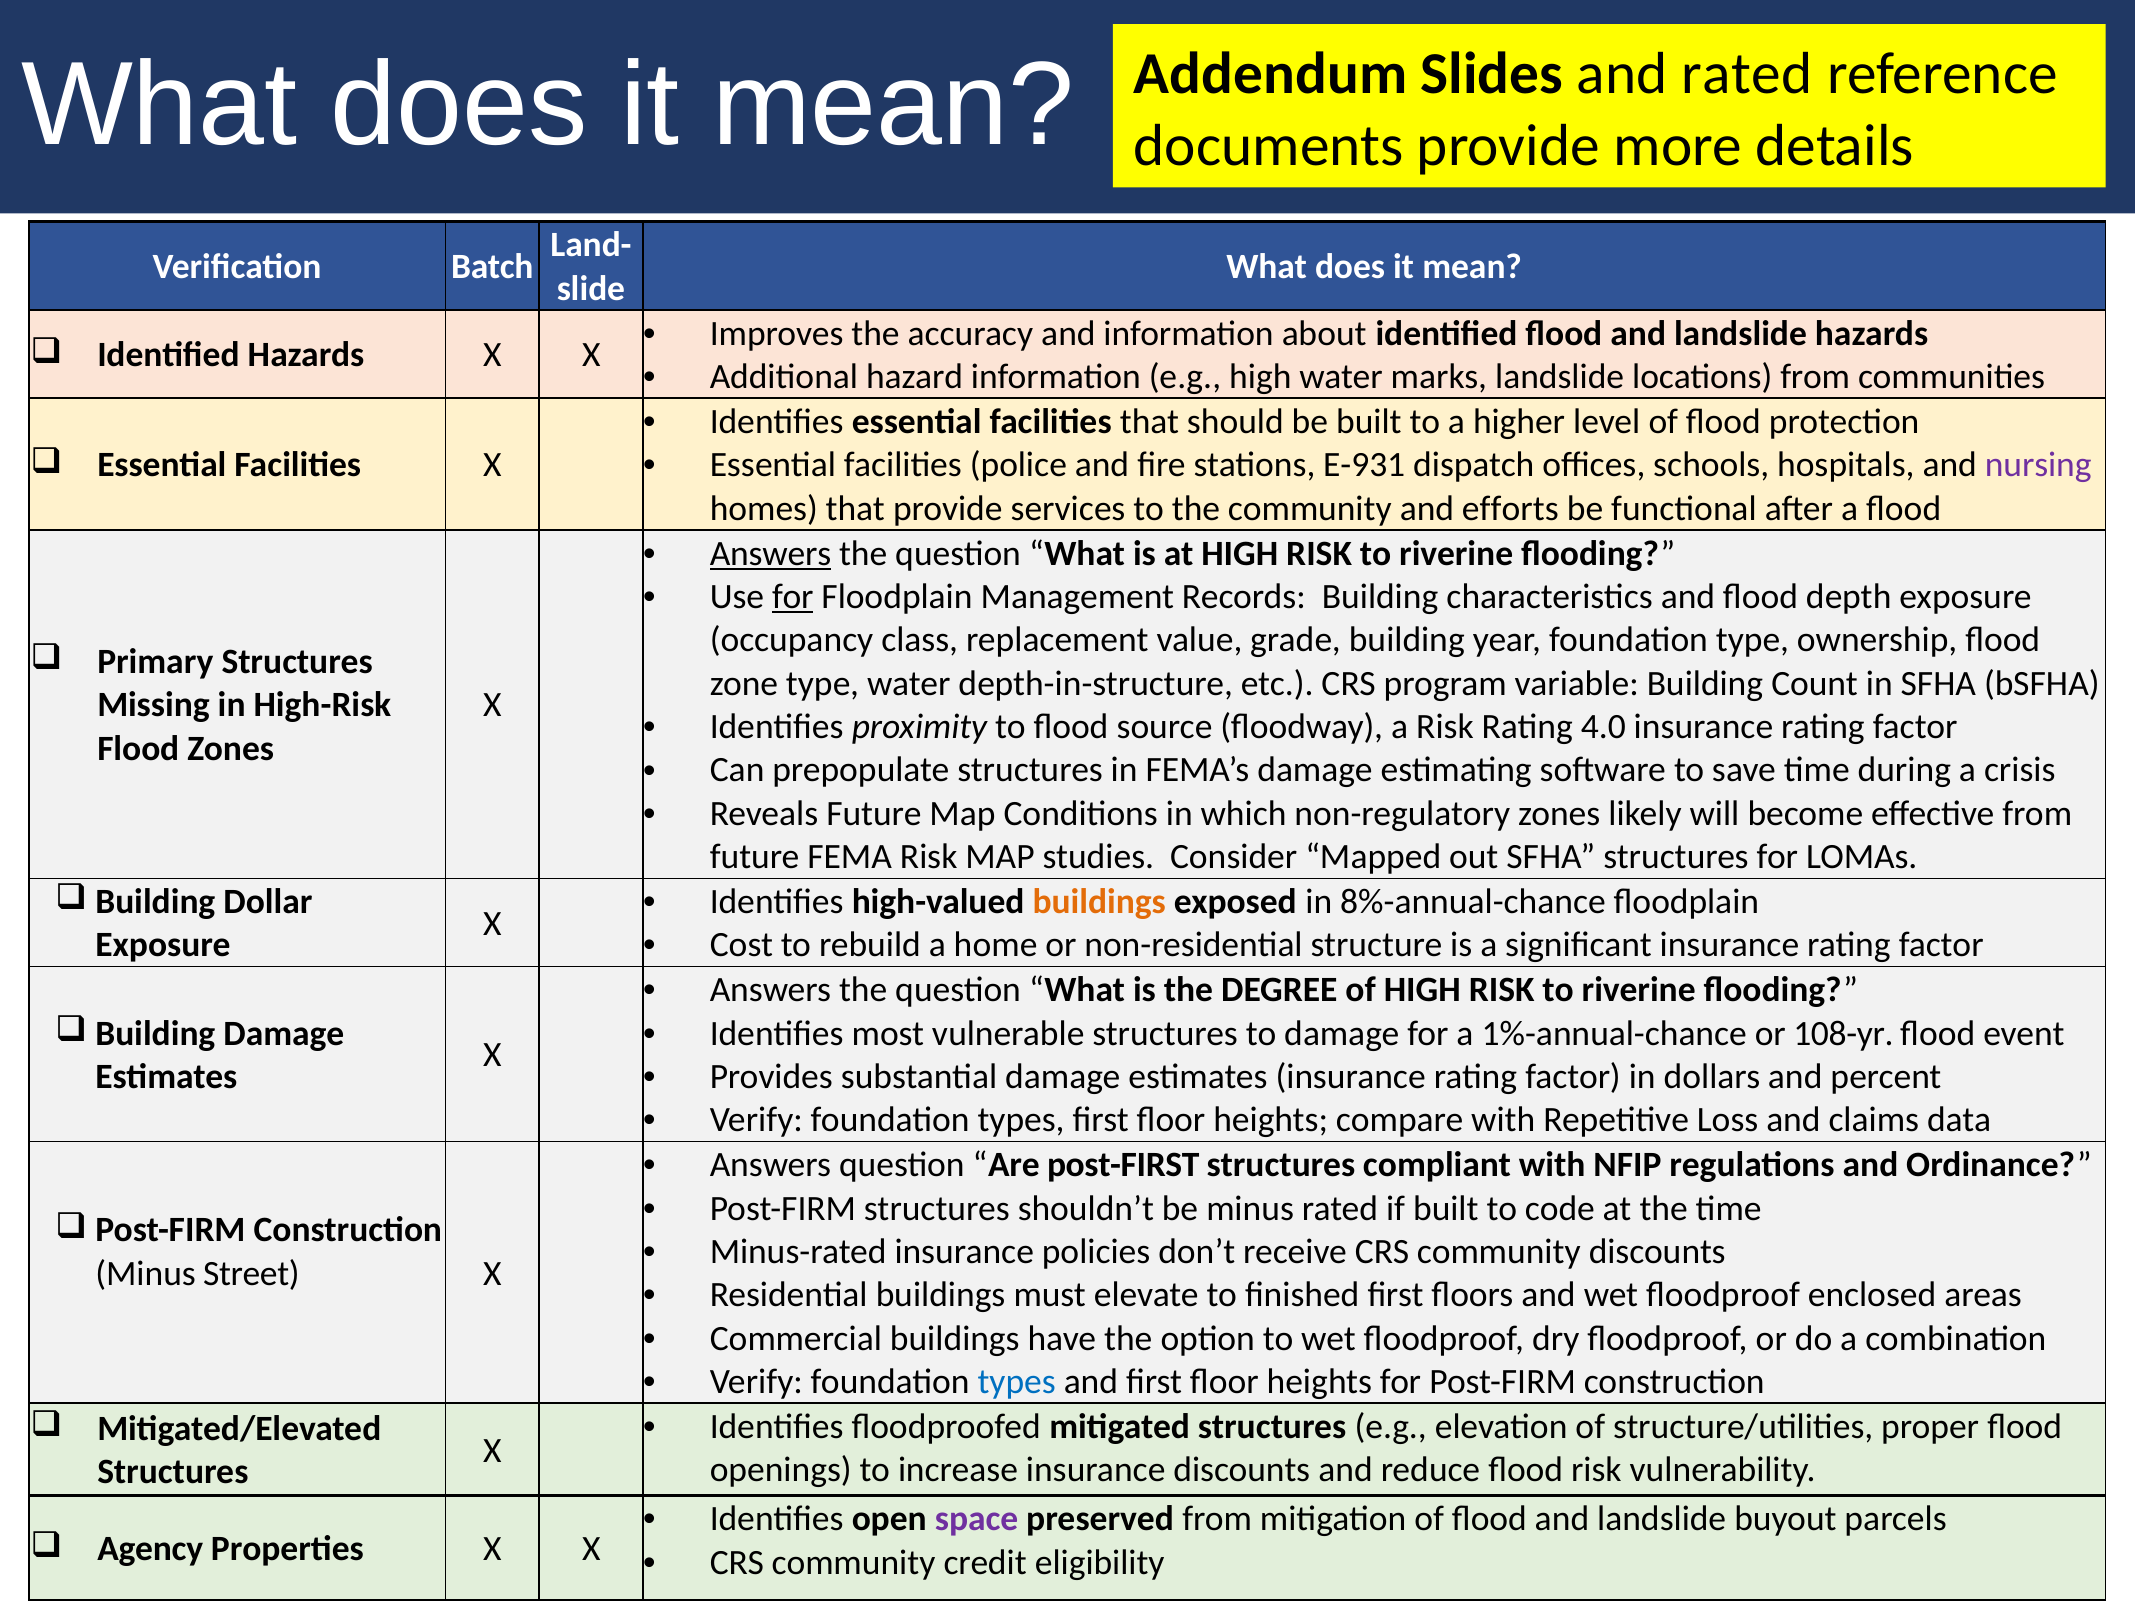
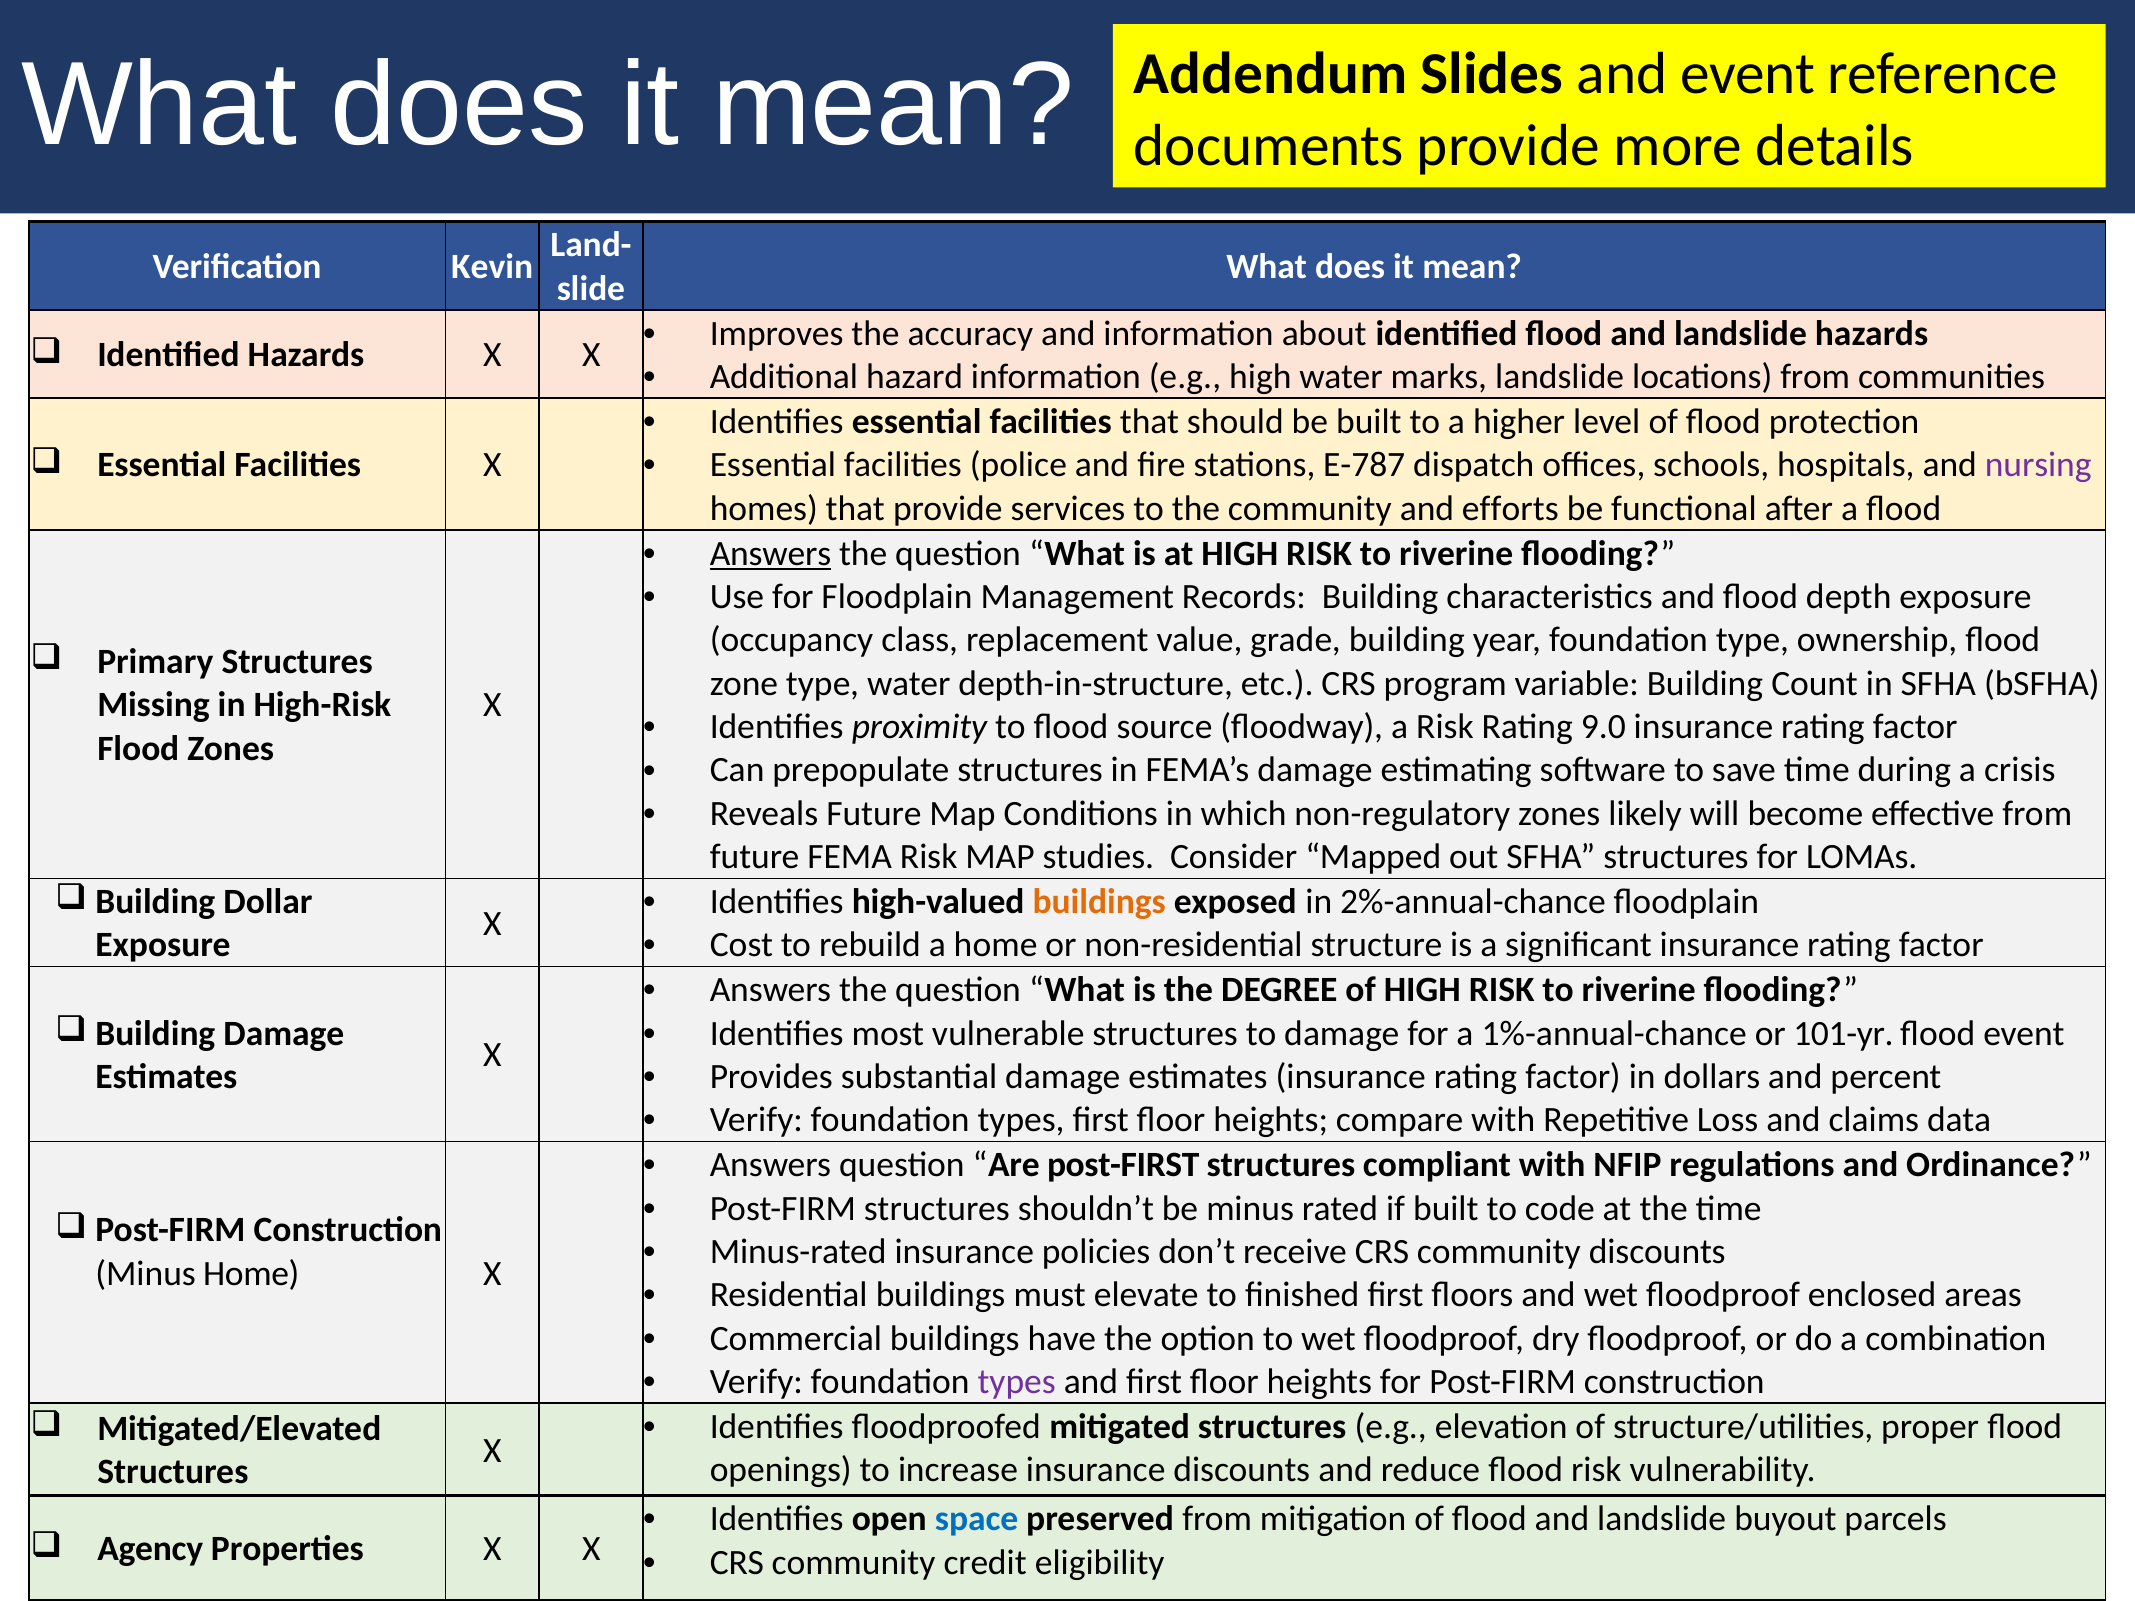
and rated: rated -> event
Batch: Batch -> Kevin
E-931: E-931 -> E-787
for at (793, 597) underline: present -> none
4.0: 4.0 -> 9.0
8%-annual-chance: 8%-annual-chance -> 2%-annual-chance
108-yr: 108-yr -> 101-yr
Minus Street: Street -> Home
types at (1017, 1382) colour: blue -> purple
space colour: purple -> blue
